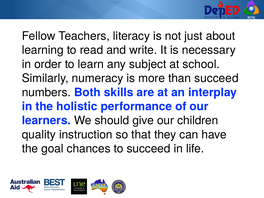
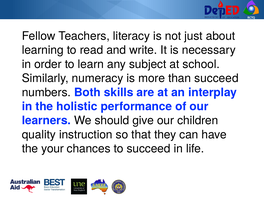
goal: goal -> your
